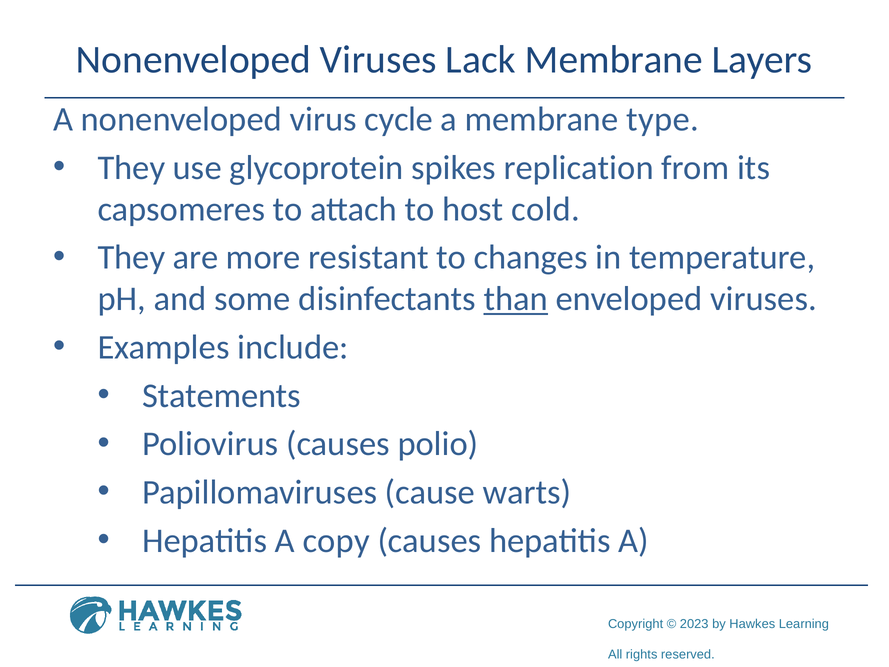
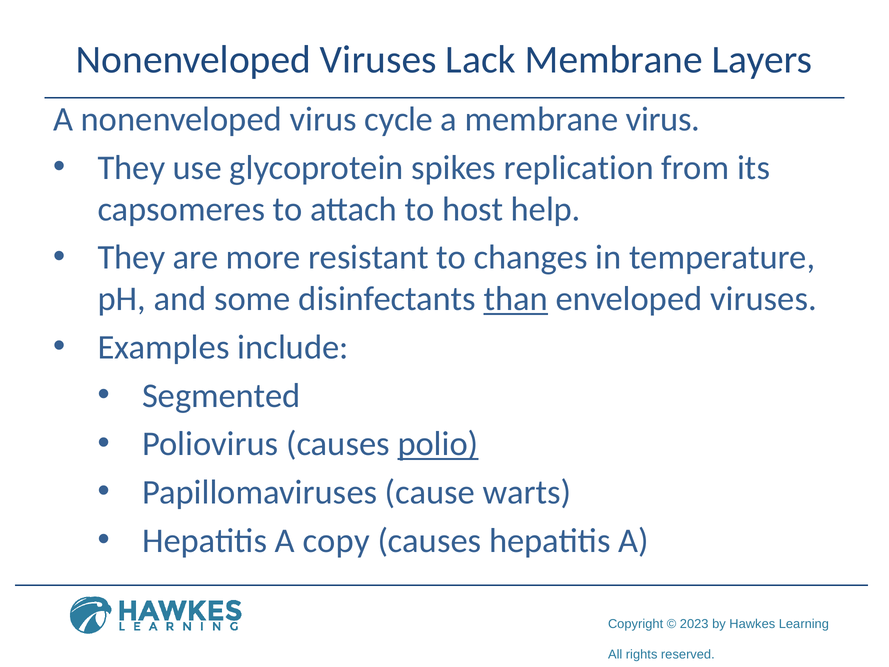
membrane type: type -> virus
cold: cold -> help
Statements: Statements -> Segmented
polio underline: none -> present
